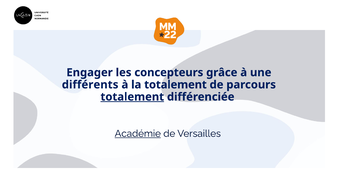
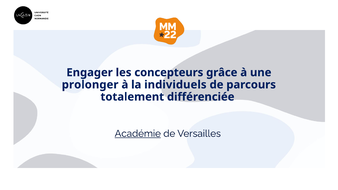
différents: différents -> prolonger
la totalement: totalement -> individuels
totalement at (132, 97) underline: present -> none
